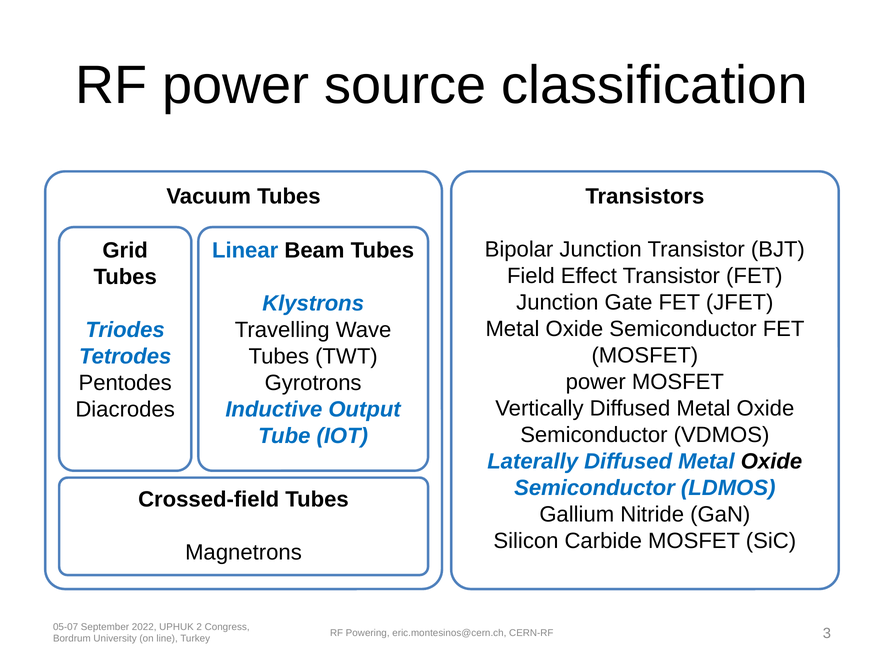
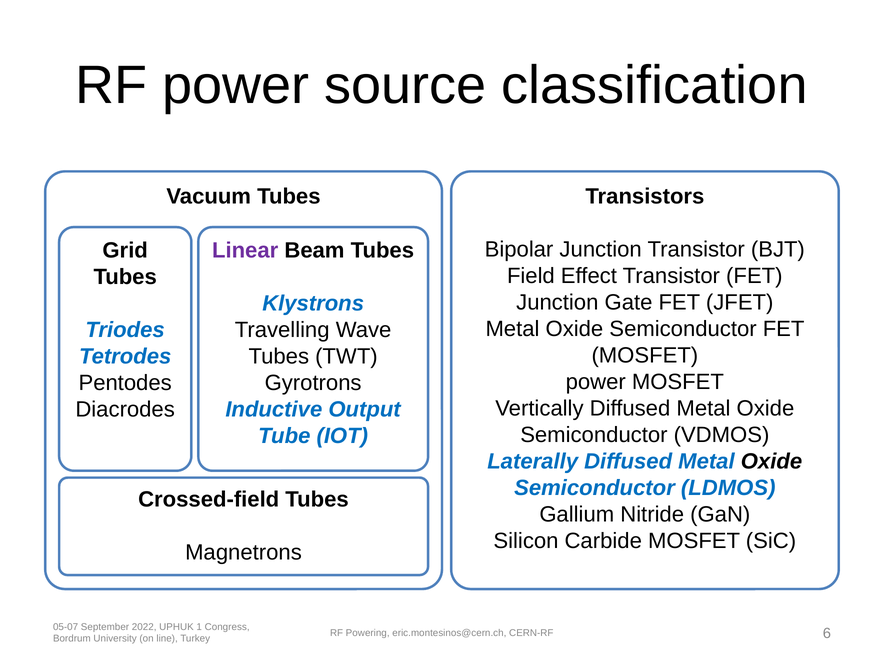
Linear colour: blue -> purple
2: 2 -> 1
3: 3 -> 6
